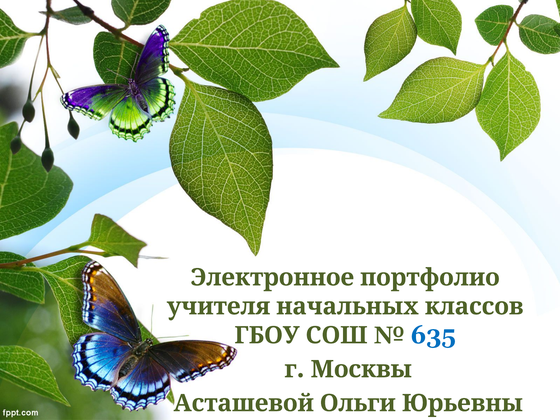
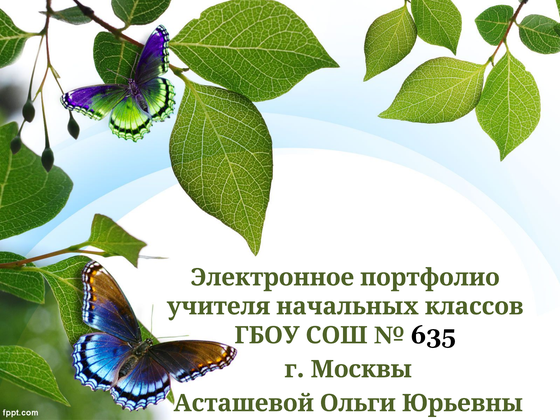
635 colour: blue -> black
